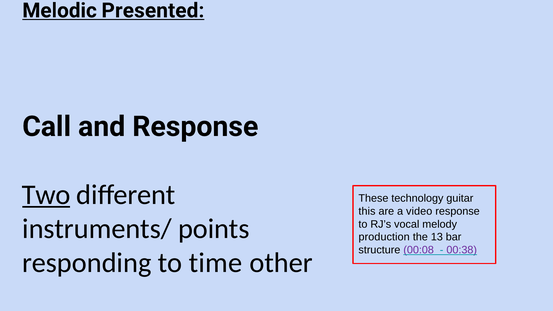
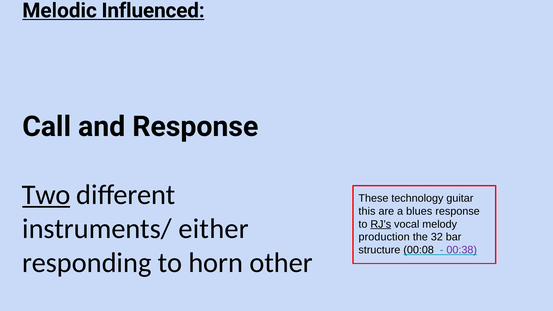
Presented: Presented -> Influenced
video: video -> blues
points: points -> either
RJ’s underline: none -> present
13: 13 -> 32
00:08 colour: purple -> black
time: time -> horn
